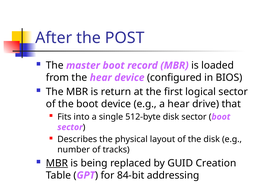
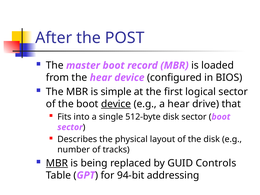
return: return -> simple
device at (116, 104) underline: none -> present
Creation: Creation -> Controls
84-bit: 84-bit -> 94-bit
